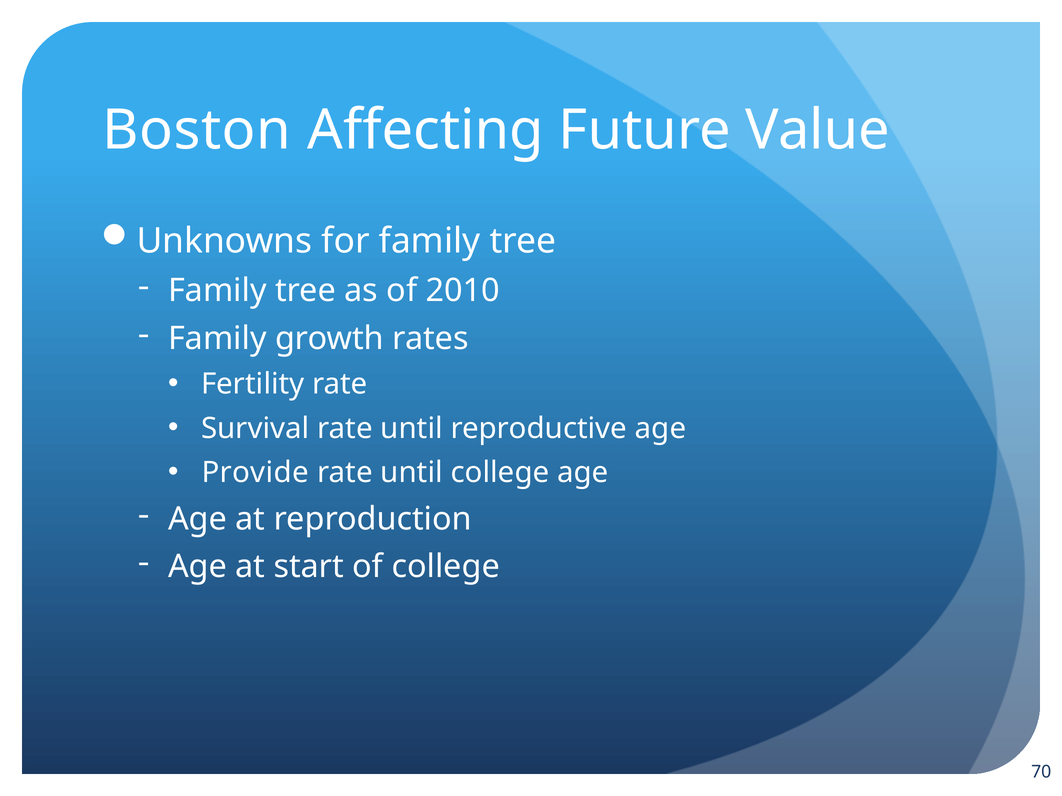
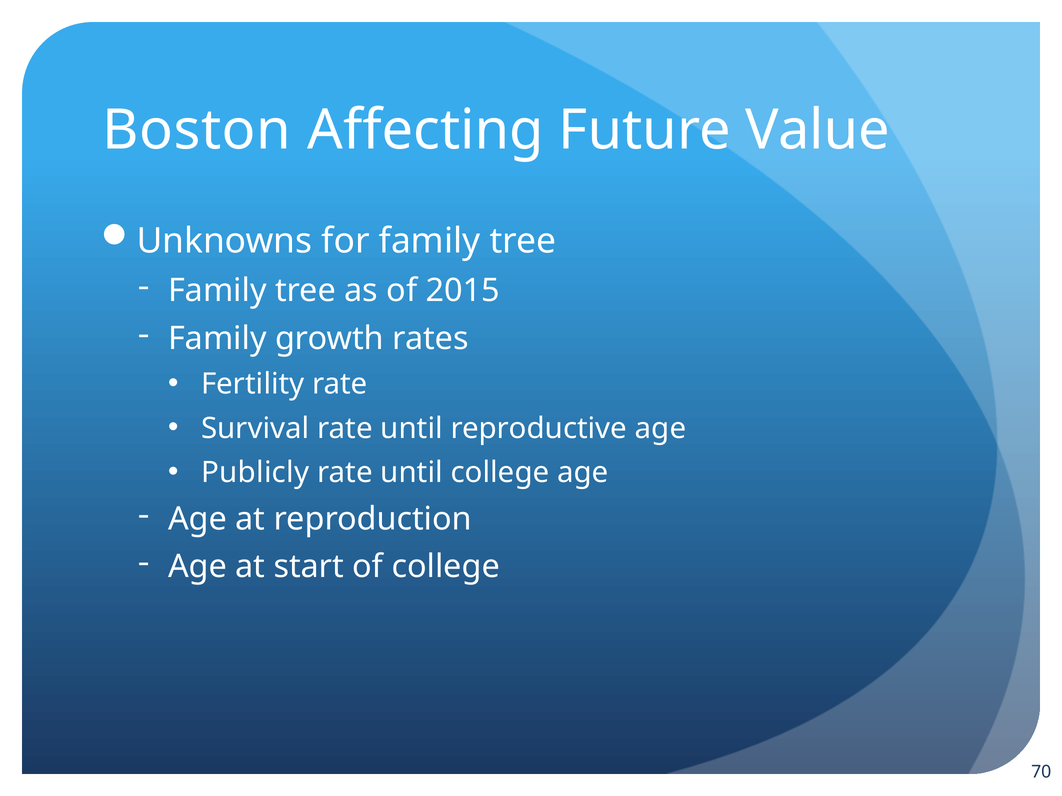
2010: 2010 -> 2015
Provide: Provide -> Publicly
